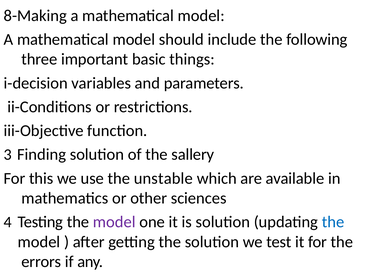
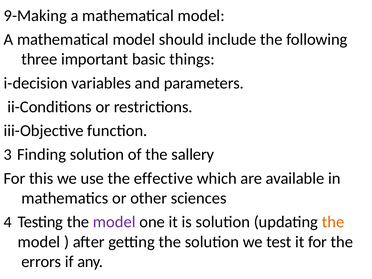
8-Making: 8-Making -> 9-Making
unstable: unstable -> effective
the at (333, 222) colour: blue -> orange
